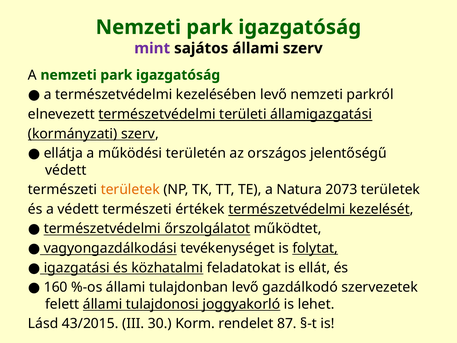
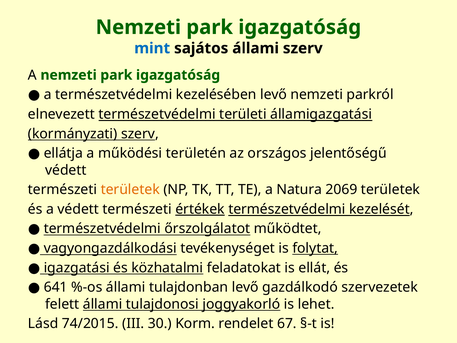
mint colour: purple -> blue
2073: 2073 -> 2069
értékek underline: none -> present
160: 160 -> 641
43/2015: 43/2015 -> 74/2015
87: 87 -> 67
